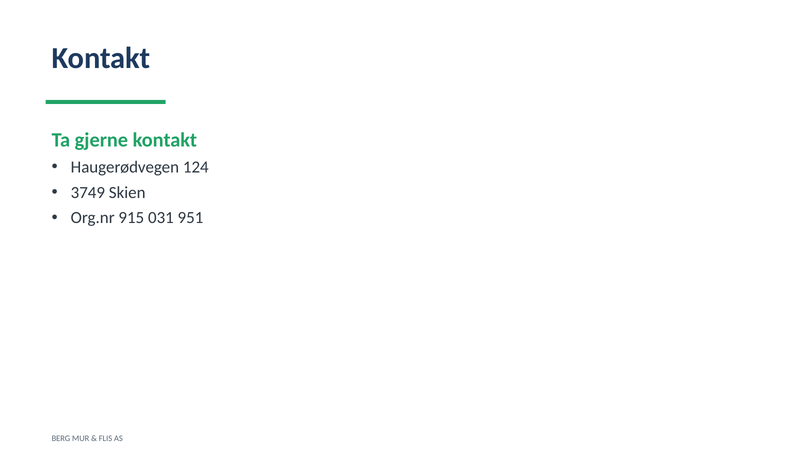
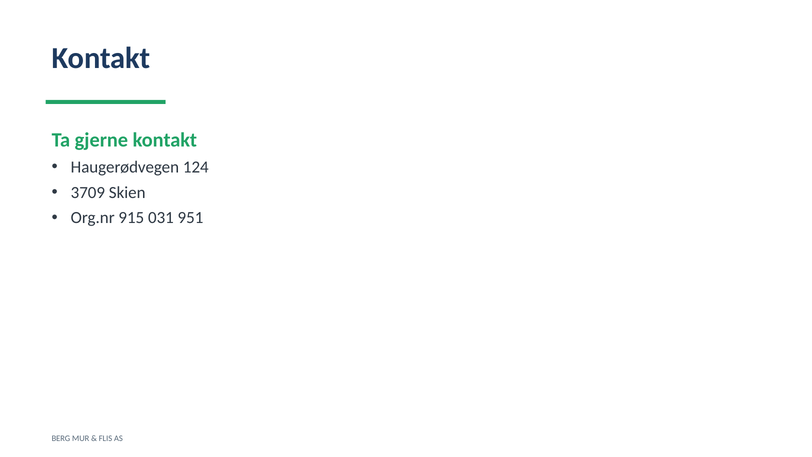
3749: 3749 -> 3709
